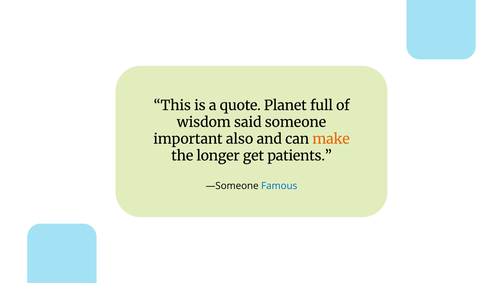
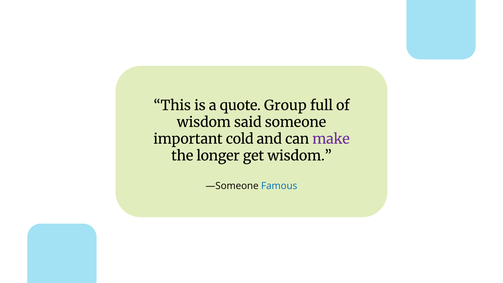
Planet: Planet -> Group
also: also -> cold
make colour: orange -> purple
get patients: patients -> wisdom
